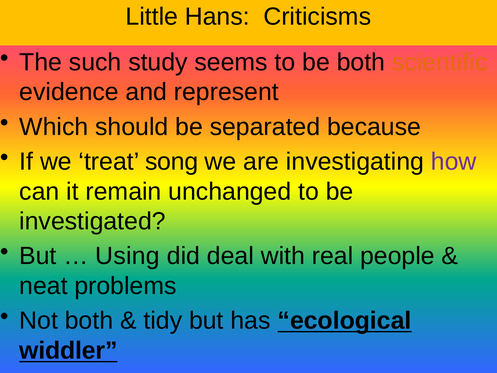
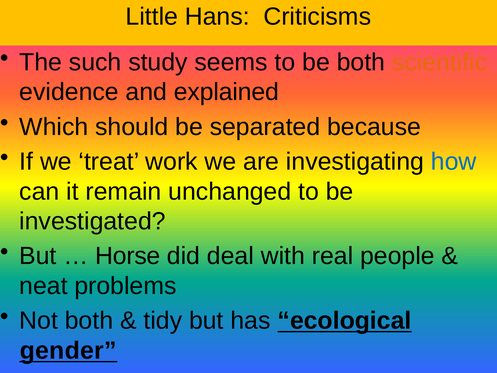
represent: represent -> explained
song: song -> work
how colour: purple -> blue
Using: Using -> Horse
widdler: widdler -> gender
